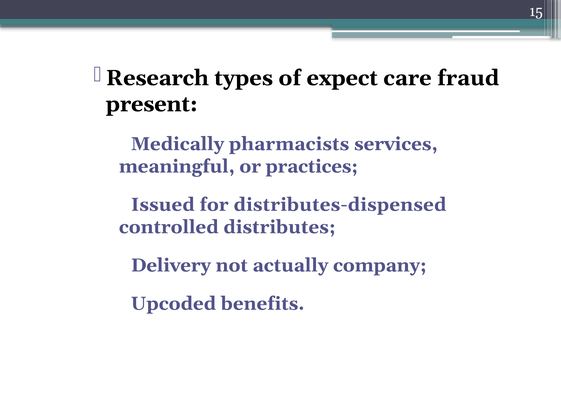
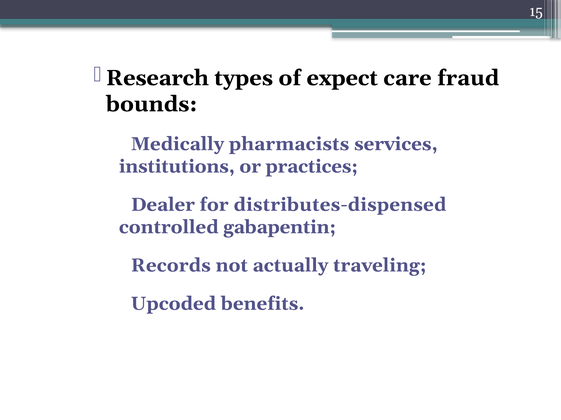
present: present -> bounds
meaningful: meaningful -> institutions
Issued: Issued -> Dealer
distributes: distributes -> gabapentin
Delivery: Delivery -> Records
company: company -> traveling
